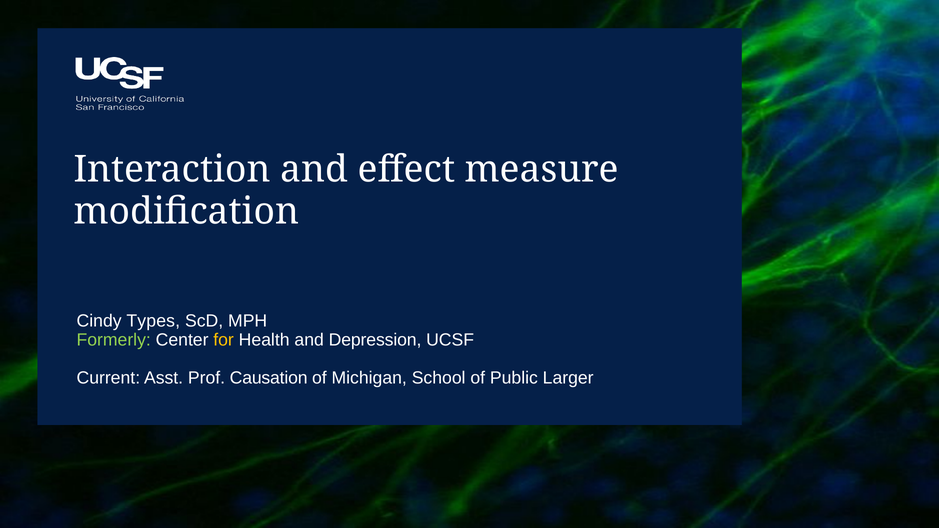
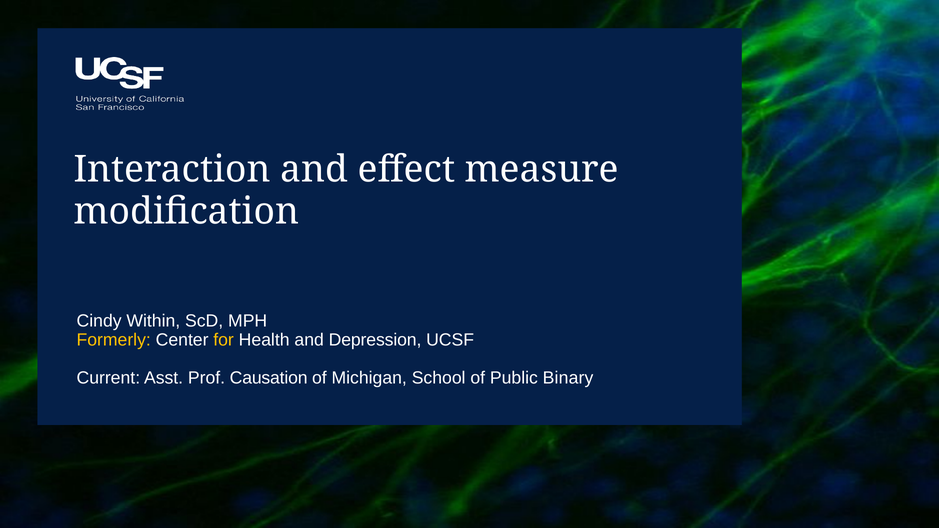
Types: Types -> Within
Formerly colour: light green -> yellow
Larger: Larger -> Binary
